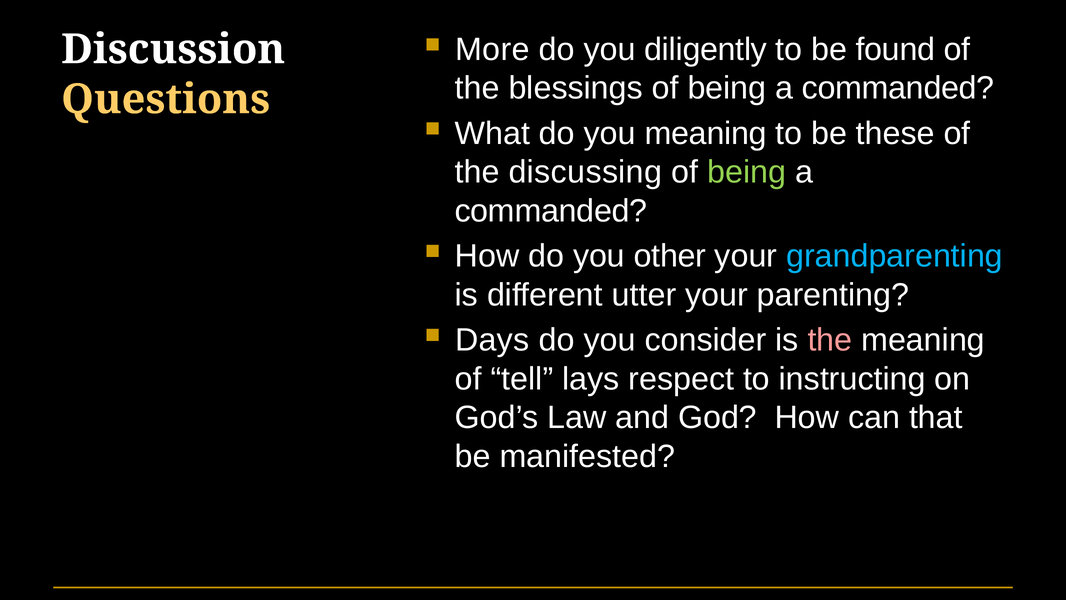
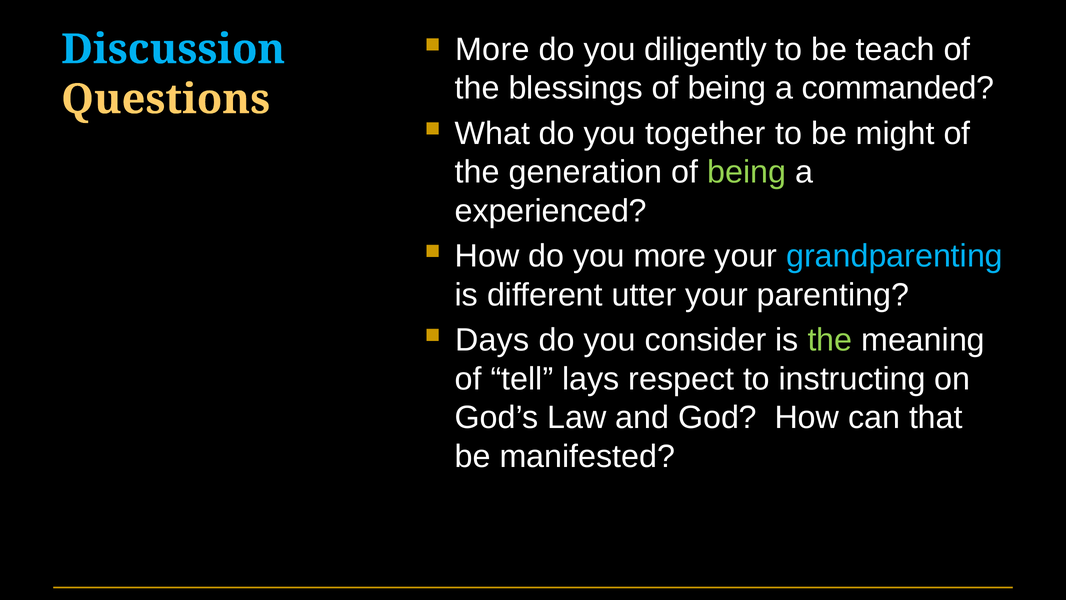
found: found -> teach
Discussion colour: white -> light blue
you meaning: meaning -> together
these: these -> might
discussing: discussing -> generation
commanded at (551, 211): commanded -> experienced
you other: other -> more
the at (830, 340) colour: pink -> light green
